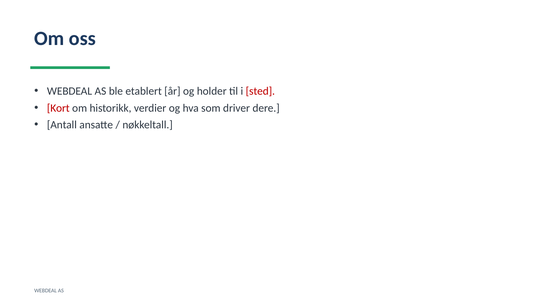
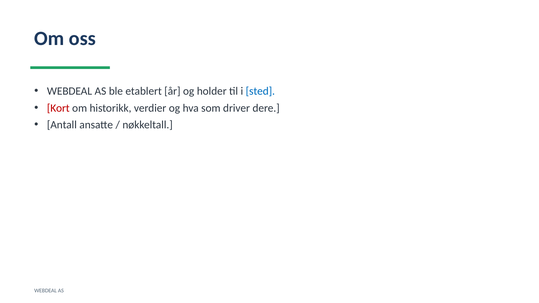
sted colour: red -> blue
